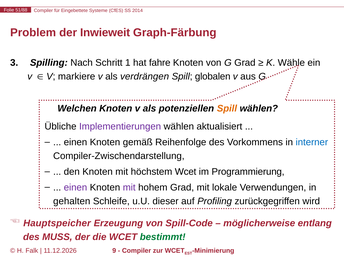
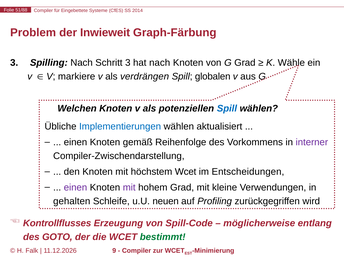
Schritt 1: 1 -> 3
hat fahre: fahre -> nach
Spill at (227, 109) colour: orange -> blue
Implementierungen colour: purple -> blue
interner colour: blue -> purple
Programmierung: Programmierung -> Entscheidungen
lokale: lokale -> kleine
dieser: dieser -> neuen
Hauptspeicher: Hauptspeicher -> Kontrollflusses
MUSS: MUSS -> GOTO
